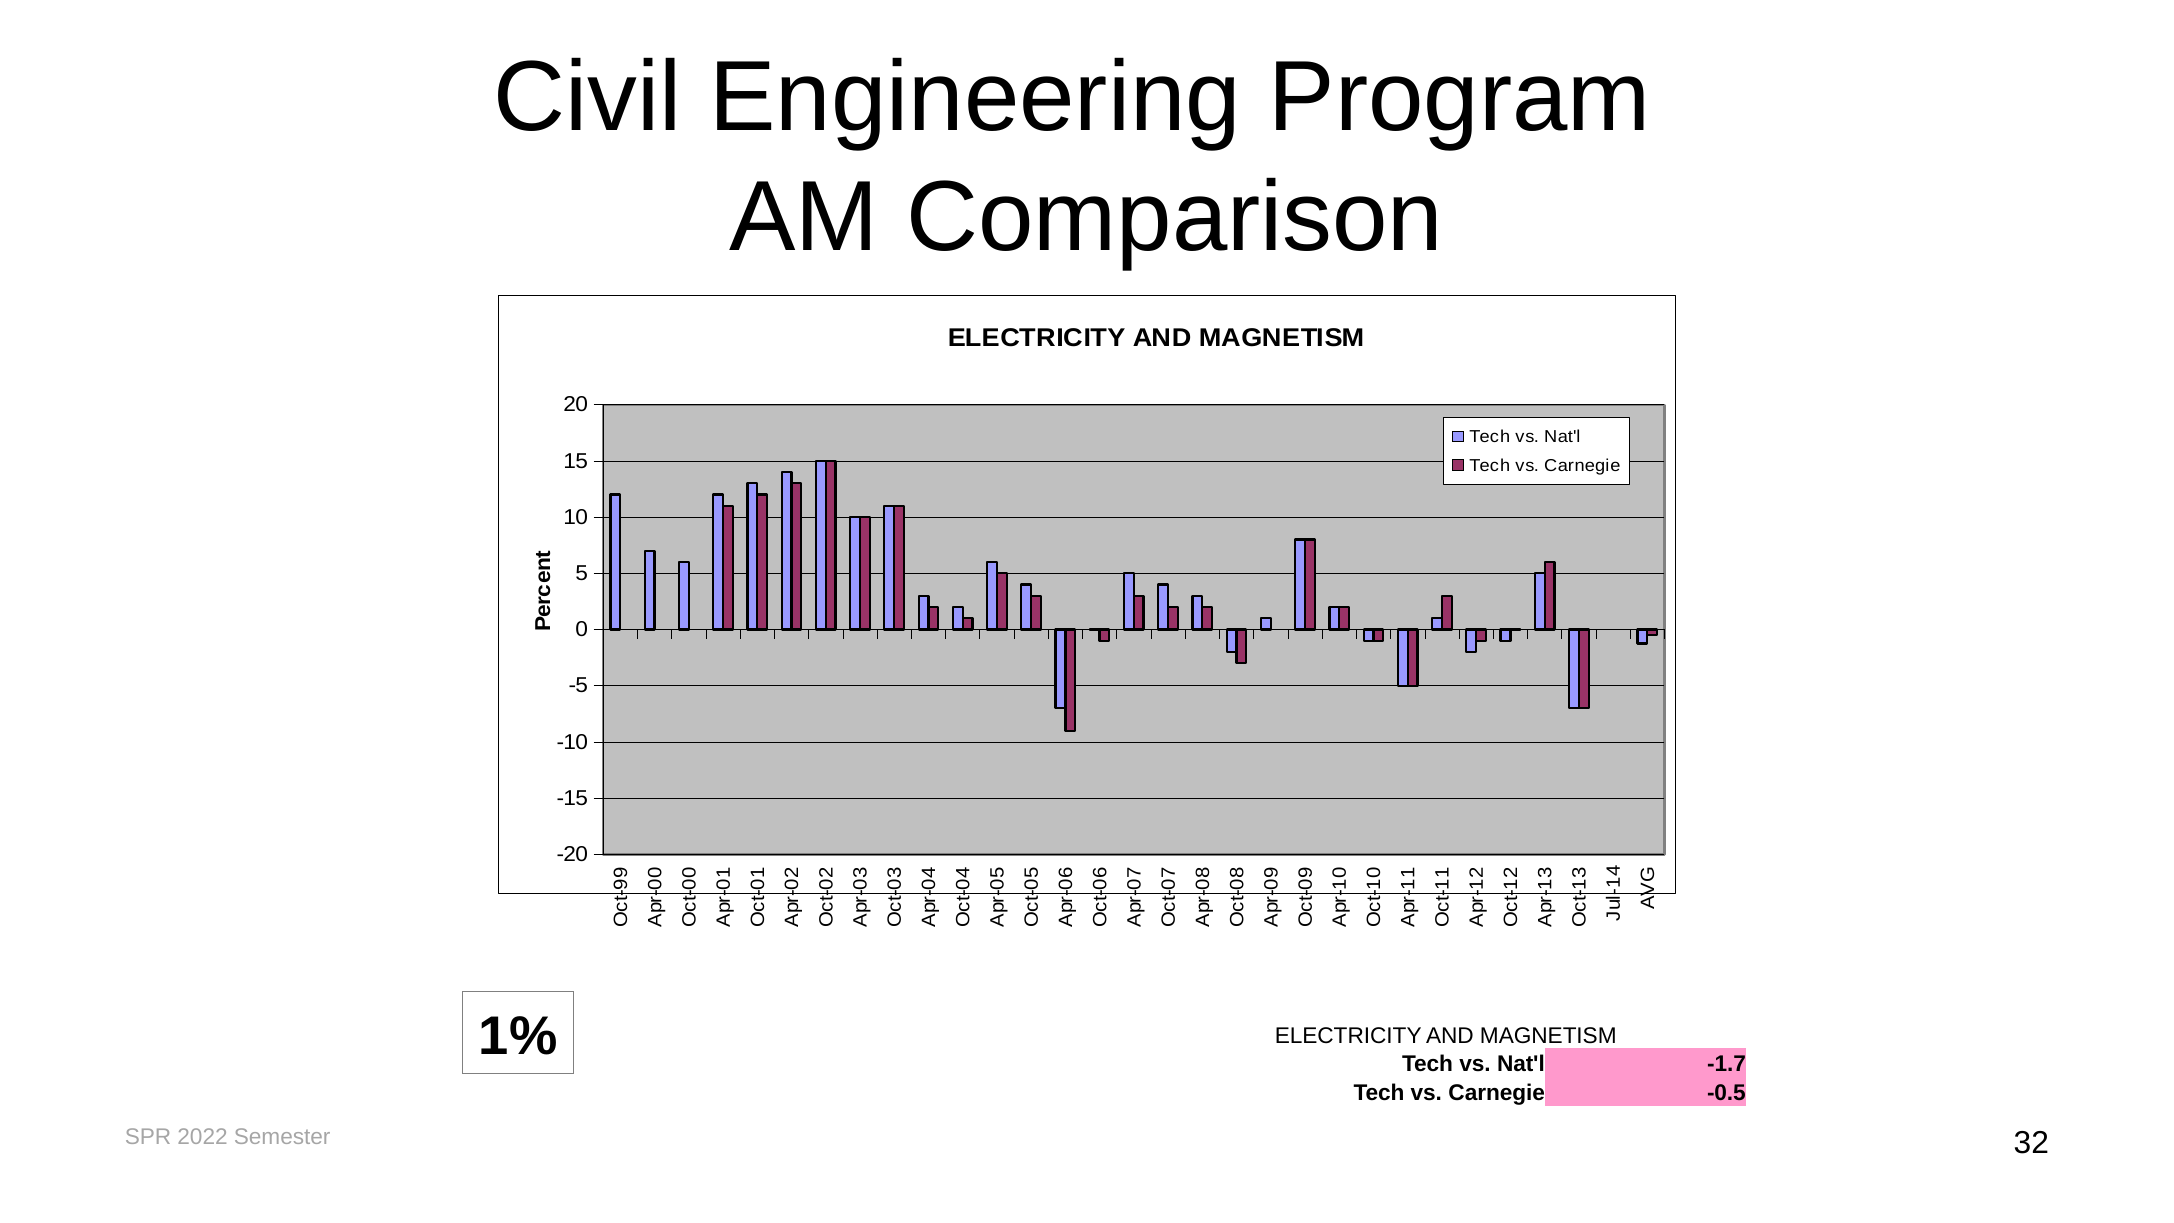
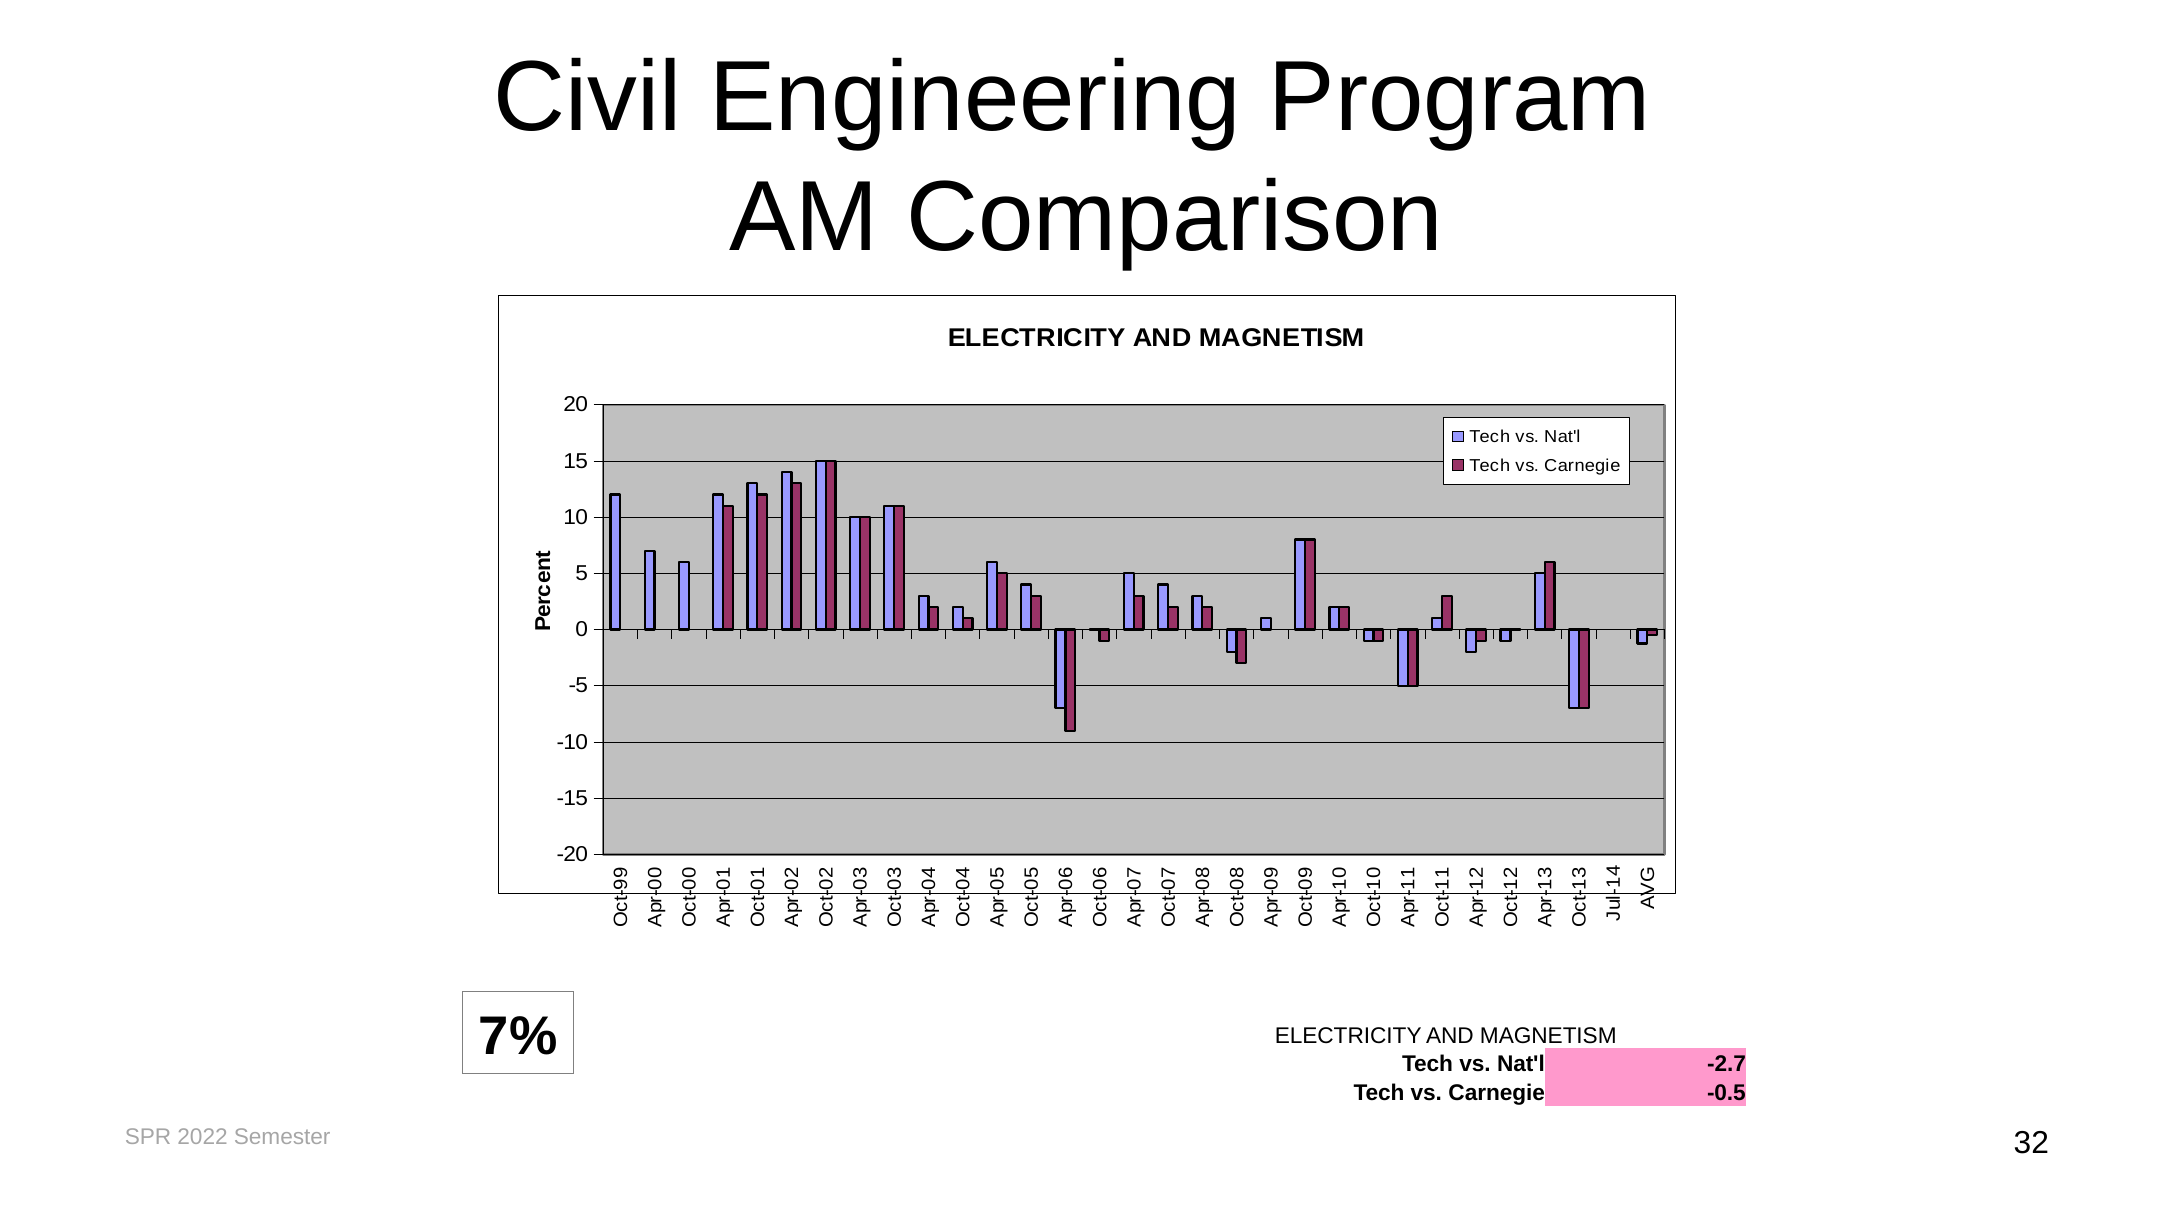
1%: 1% -> 7%
-1.7: -1.7 -> -2.7
